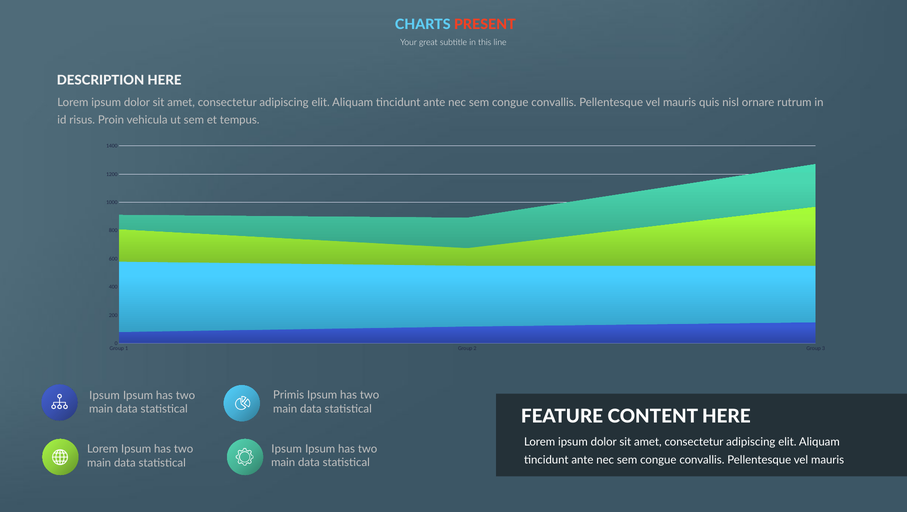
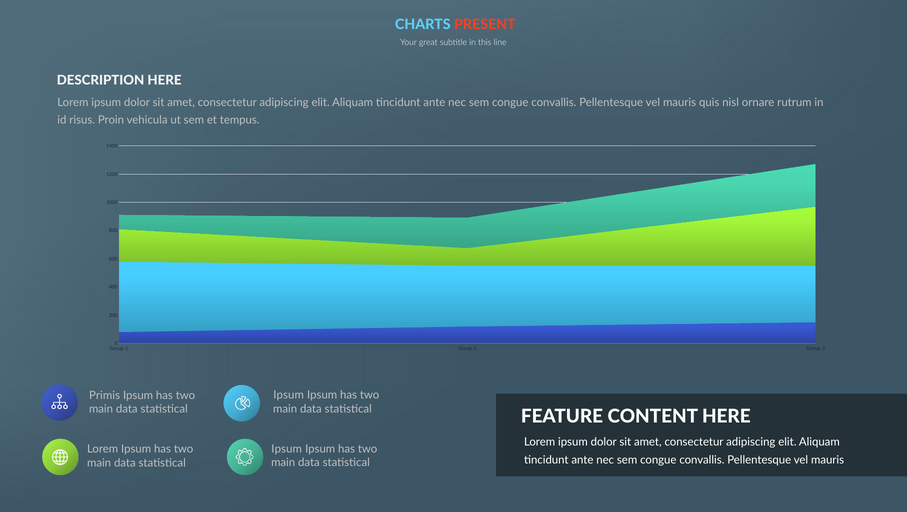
Primis at (289, 395): Primis -> Ipsum
Ipsum at (105, 395): Ipsum -> Primis
